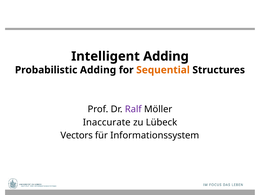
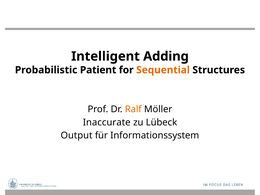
Probabilistic Adding: Adding -> Patient
Ralf colour: purple -> orange
Vectors: Vectors -> Output
